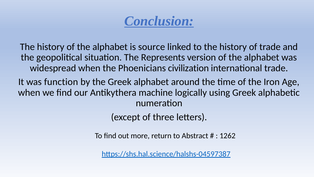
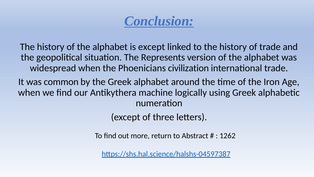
is source: source -> except
function: function -> common
